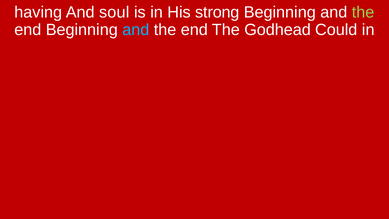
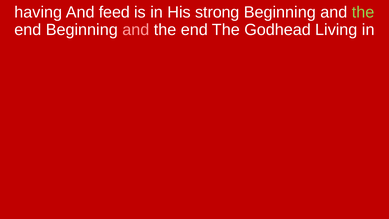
soul: soul -> feed
and at (136, 30) colour: light blue -> pink
Could: Could -> Living
